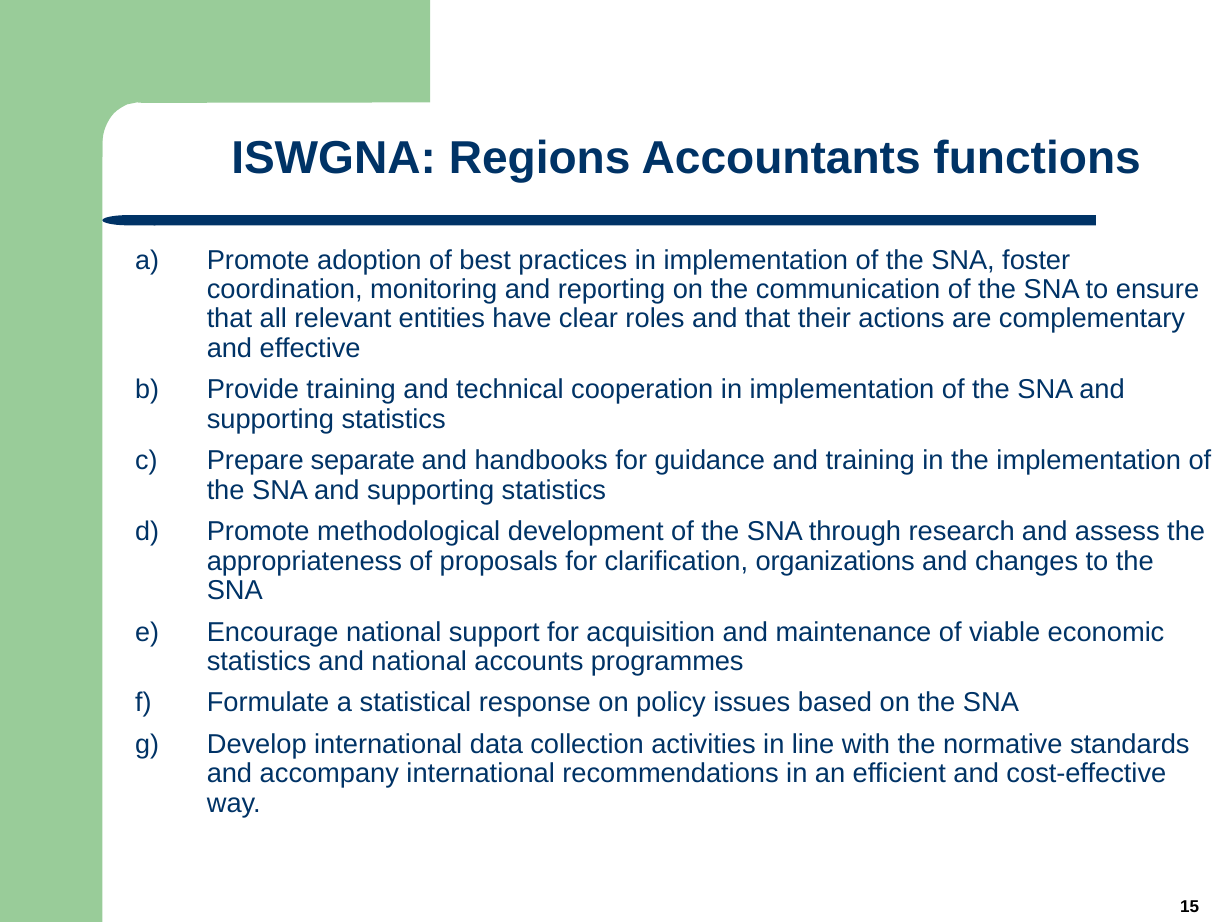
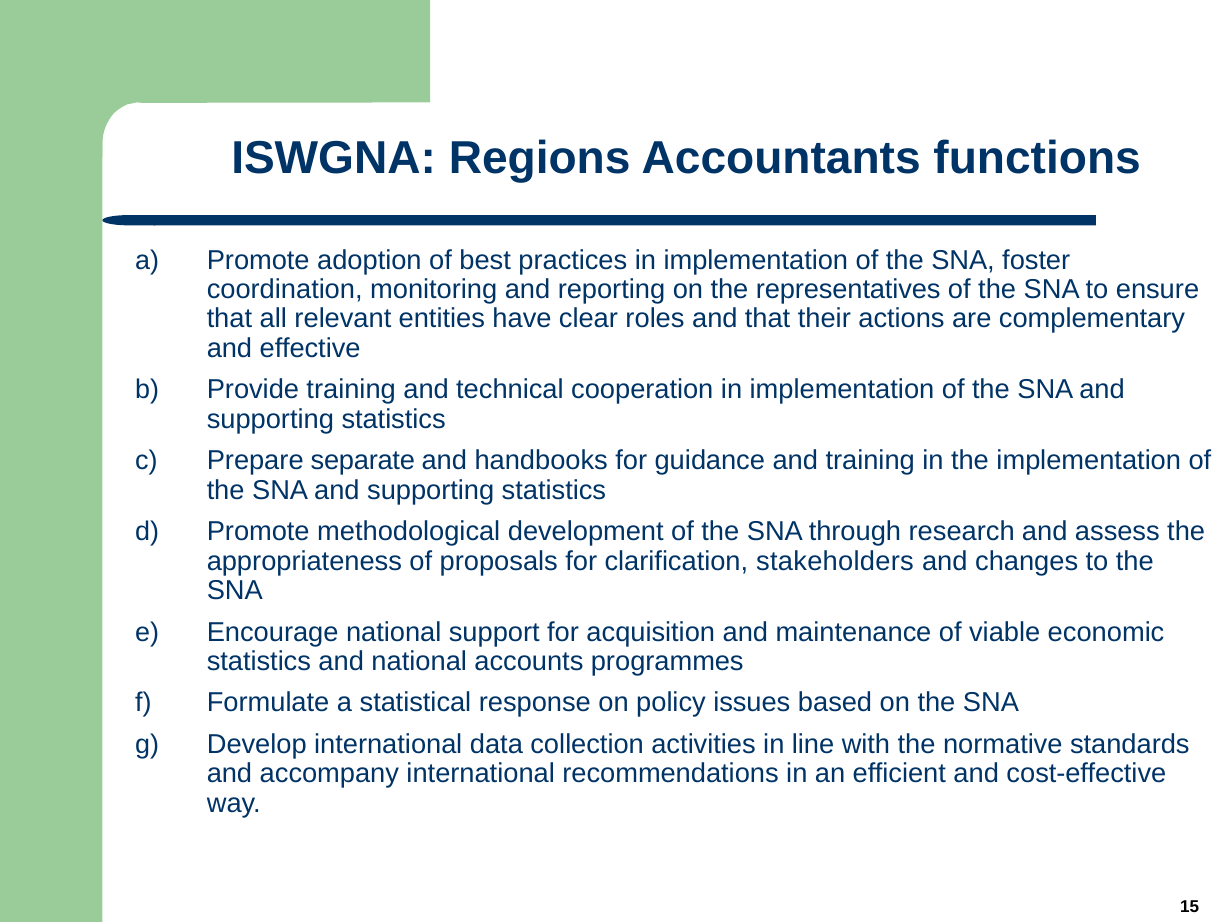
communication: communication -> representatives
organizations: organizations -> stakeholders
